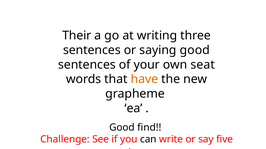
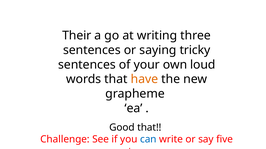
saying good: good -> tricky
seat: seat -> loud
Good find: find -> that
can colour: black -> blue
